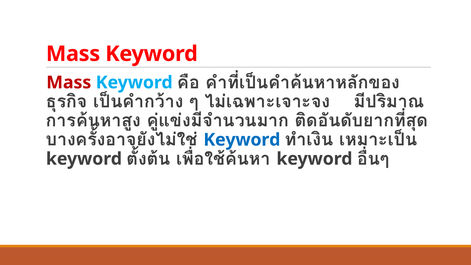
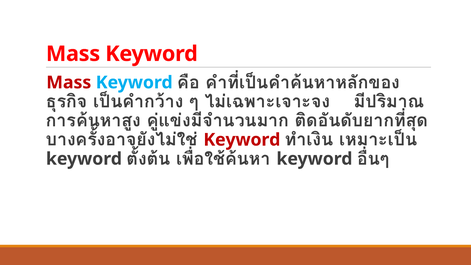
Keyword at (242, 140) colour: blue -> red
